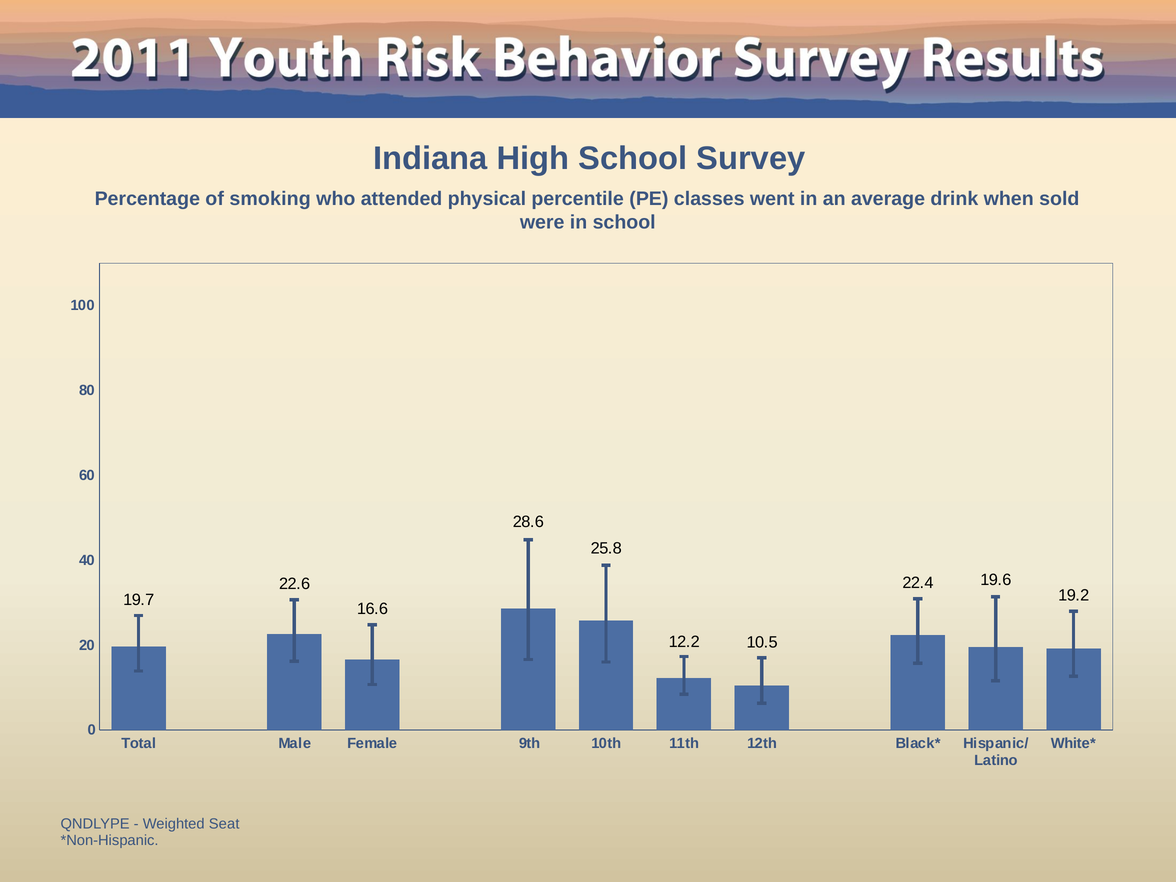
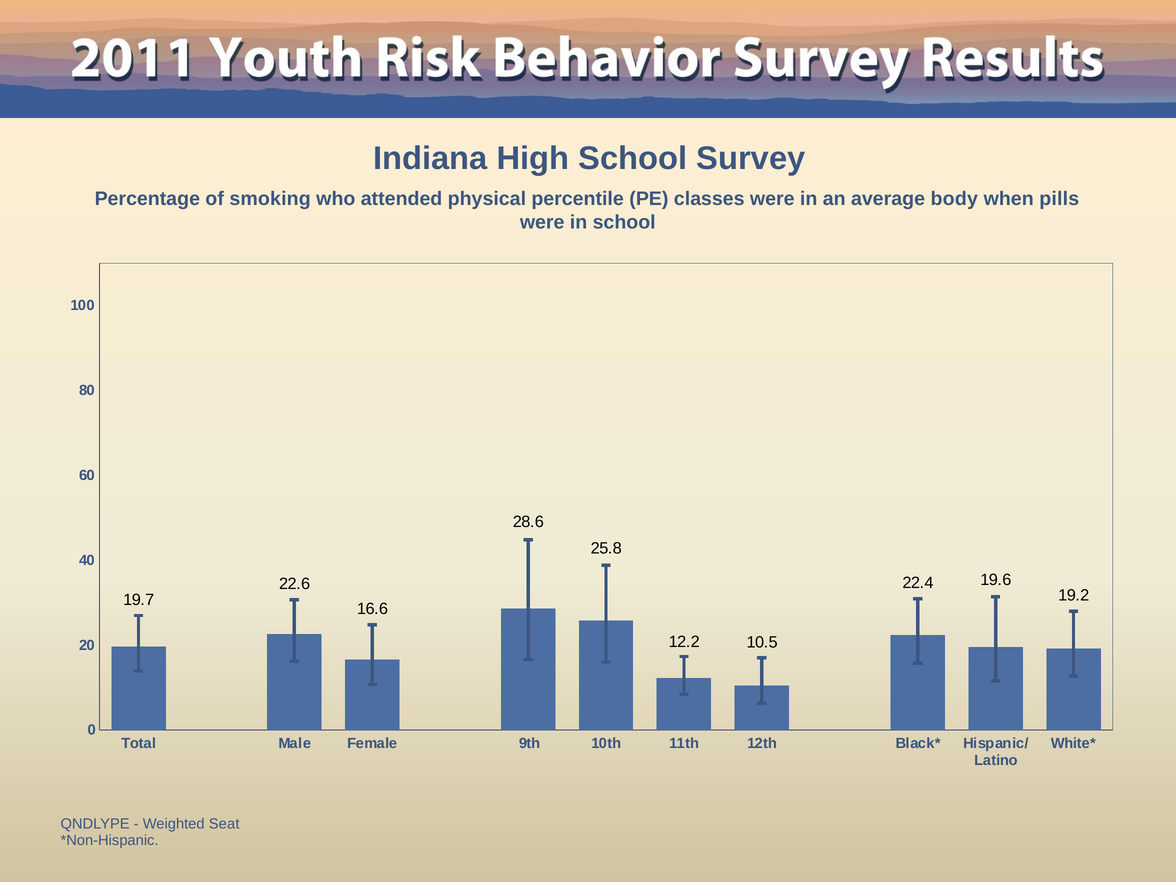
classes went: went -> were
drink: drink -> body
sold: sold -> pills
